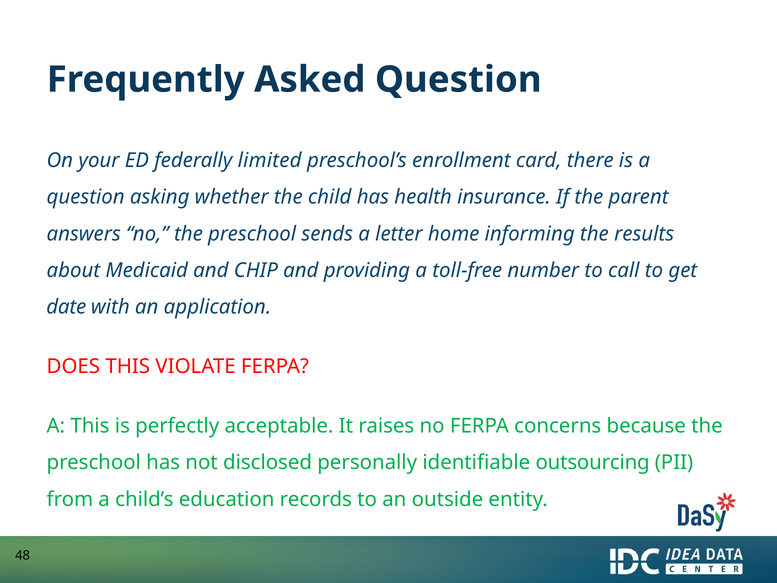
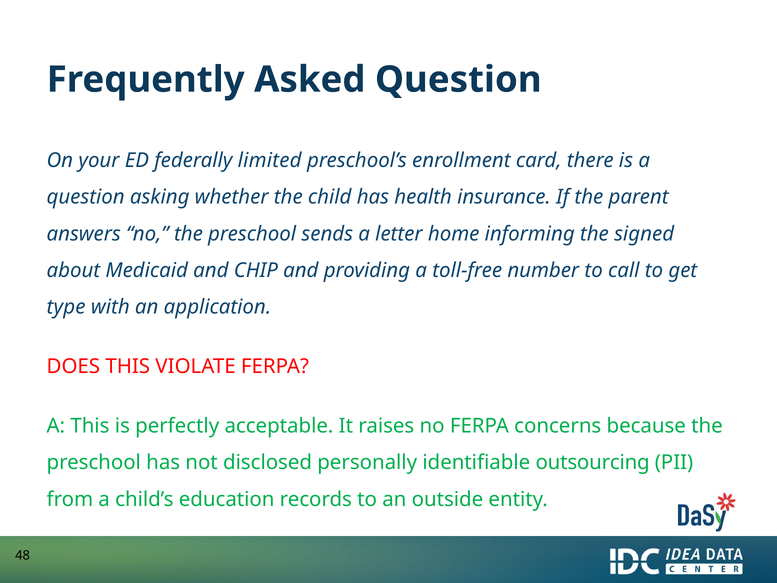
results: results -> signed
date: date -> type
